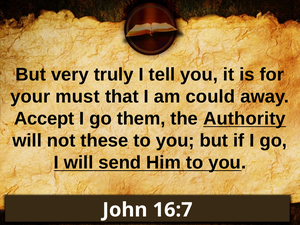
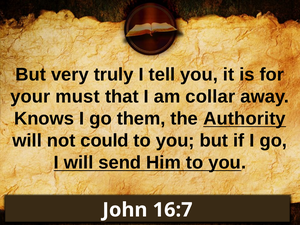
could: could -> collar
Accept: Accept -> Knows
these: these -> could
